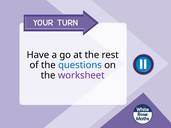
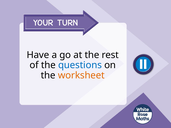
worksheet colour: purple -> orange
